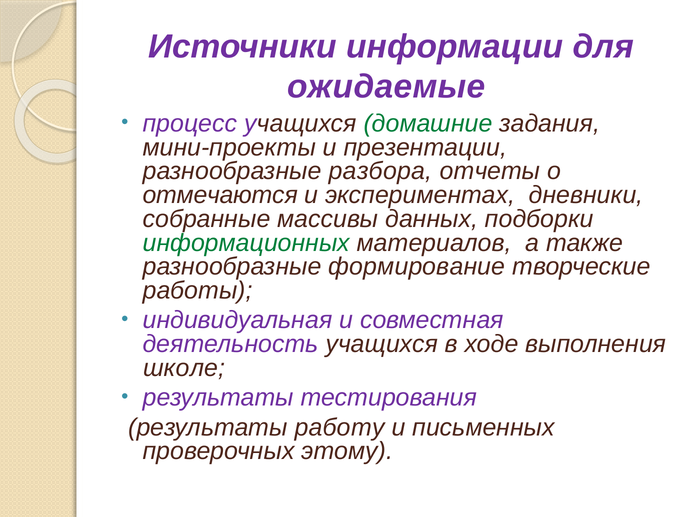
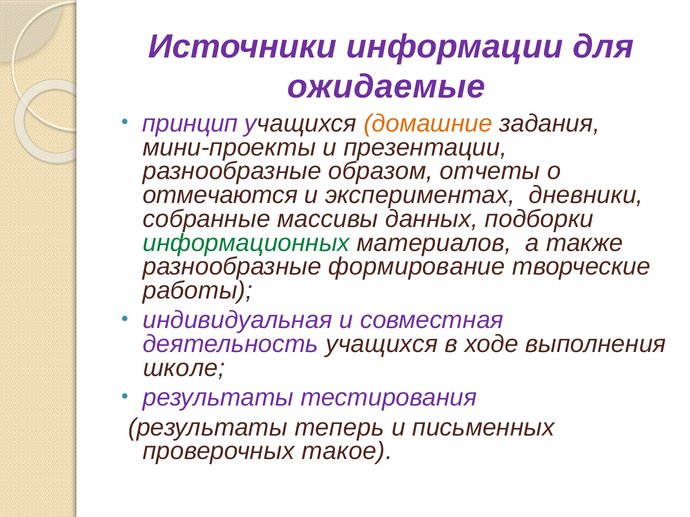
процесс: процесс -> принцип
домашние colour: green -> orange
разбора: разбора -> образом
работу: работу -> теперь
этому: этому -> такое
